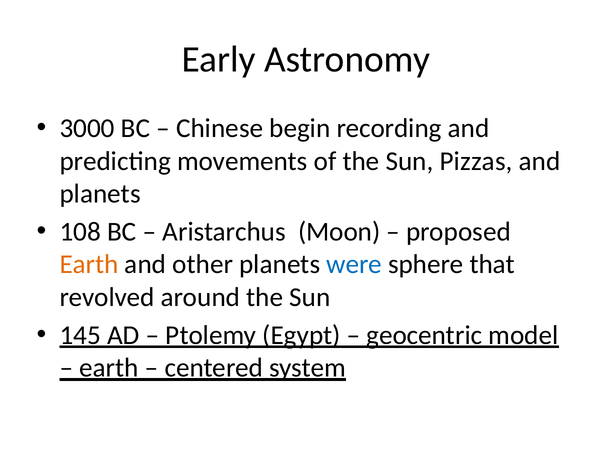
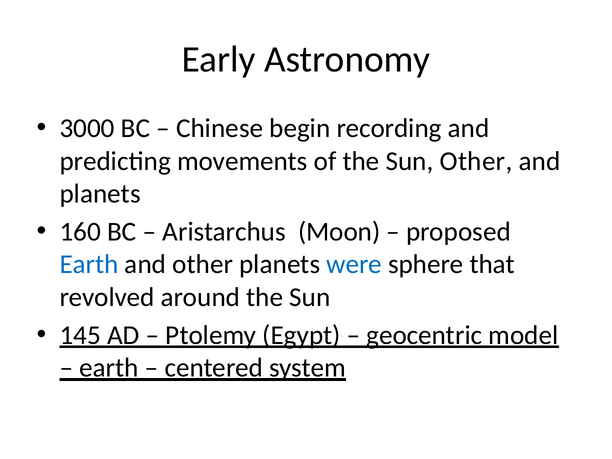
Sun Pizzas: Pizzas -> Other
108: 108 -> 160
Earth at (89, 264) colour: orange -> blue
